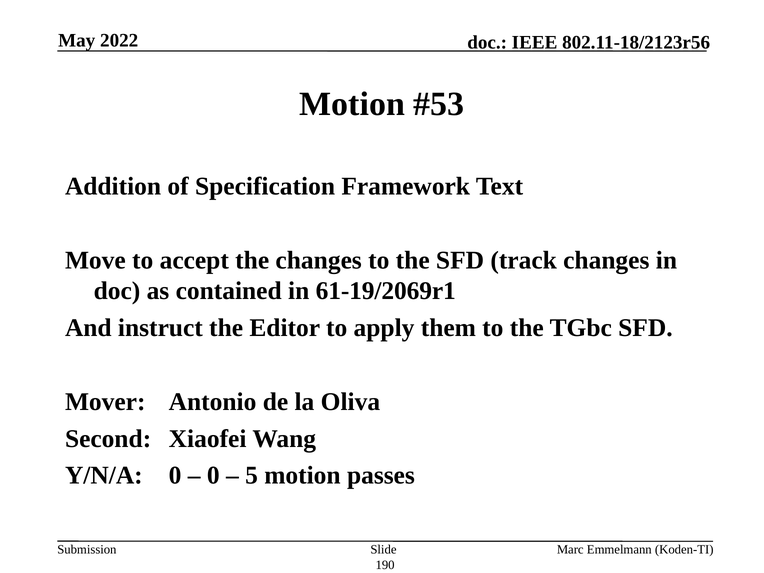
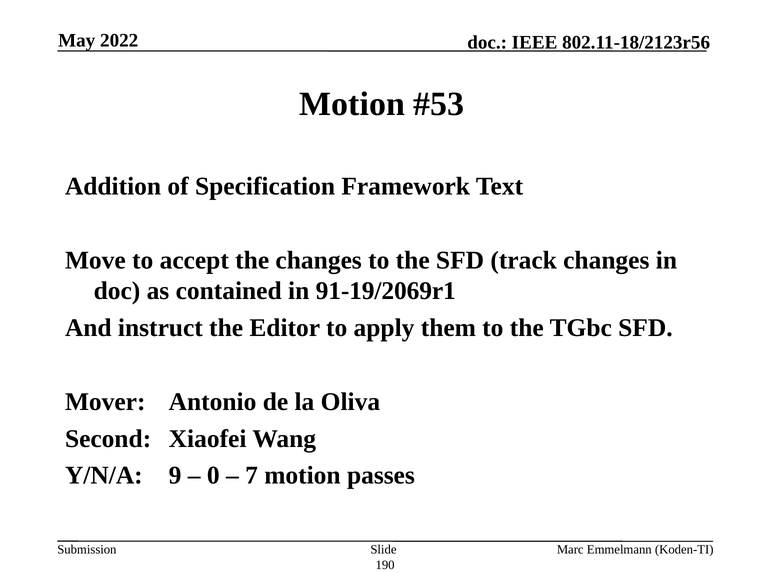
61-19/2069r1: 61-19/2069r1 -> 91-19/2069r1
Y/N/A 0: 0 -> 9
5: 5 -> 7
